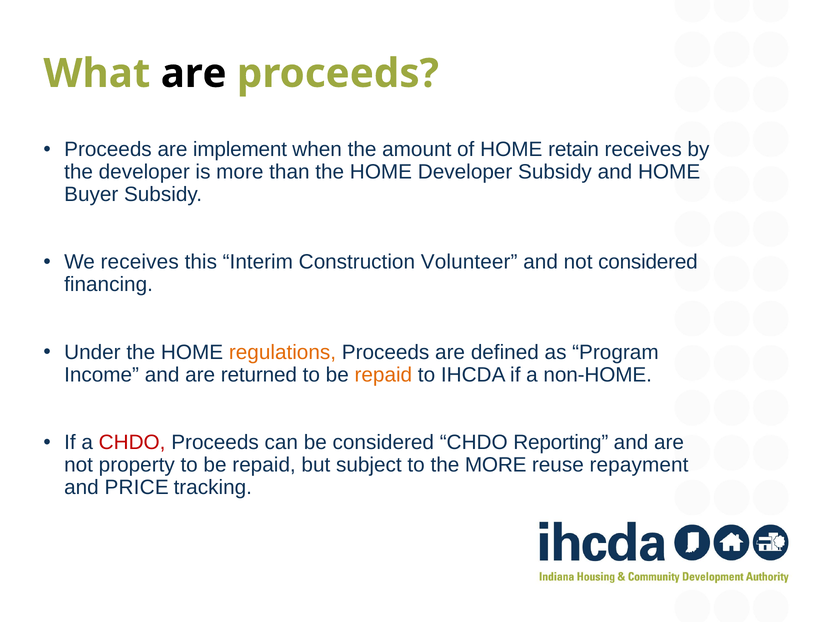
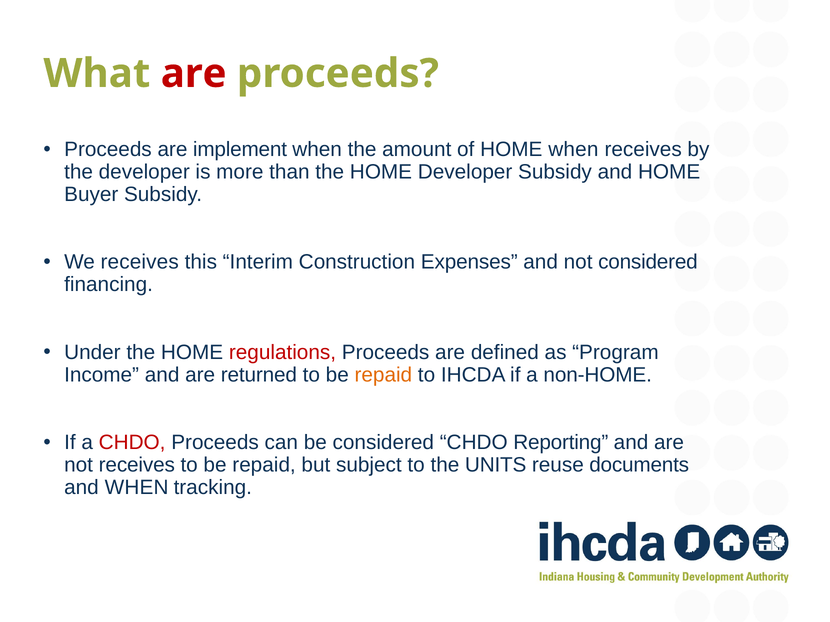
are at (194, 74) colour: black -> red
HOME retain: retain -> when
Volunteer: Volunteer -> Expenses
regulations colour: orange -> red
not property: property -> receives
the MORE: MORE -> UNITS
repayment: repayment -> documents
and PRICE: PRICE -> WHEN
